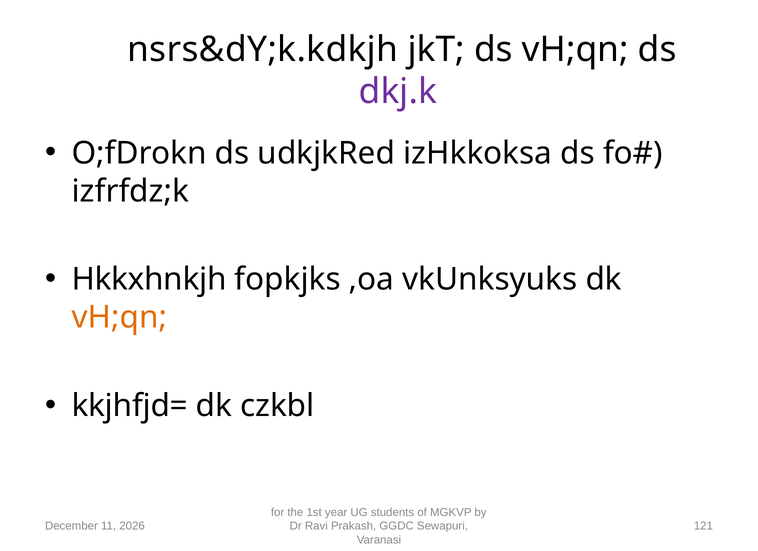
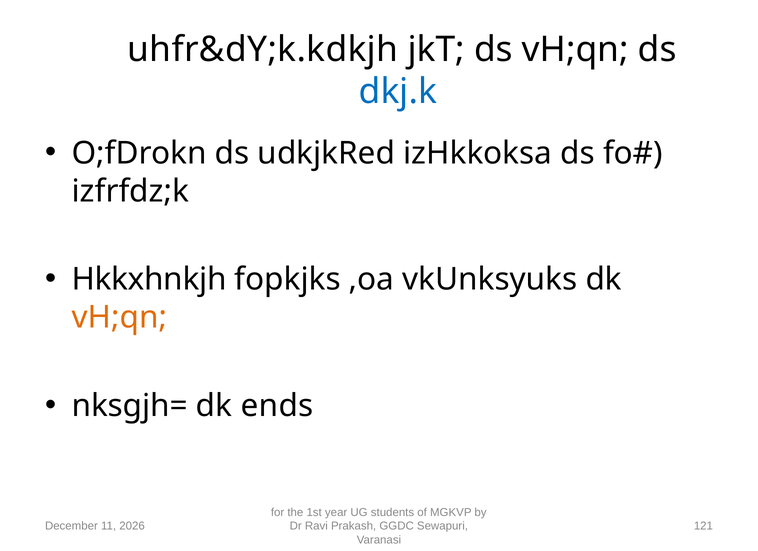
nsrs&dY;k.kdkjh: nsrs&dY;k.kdkjh -> uhfr&dY;k.kdkjh
dkj.k colour: purple -> blue
kkjhfjd=: kkjhfjd= -> nksgjh=
czkbl: czkbl -> ends
